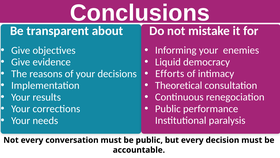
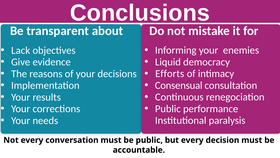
Give at (21, 50): Give -> Lack
Theoretical: Theoretical -> Consensual
